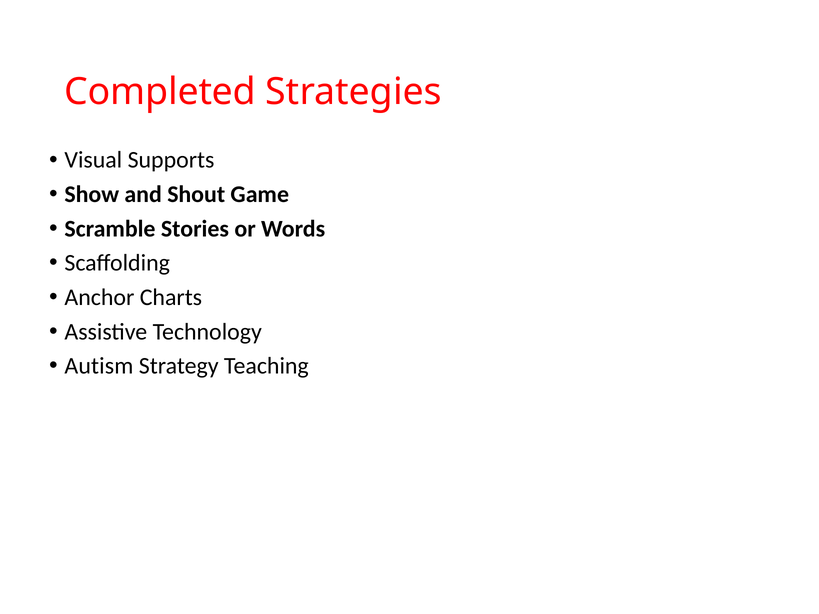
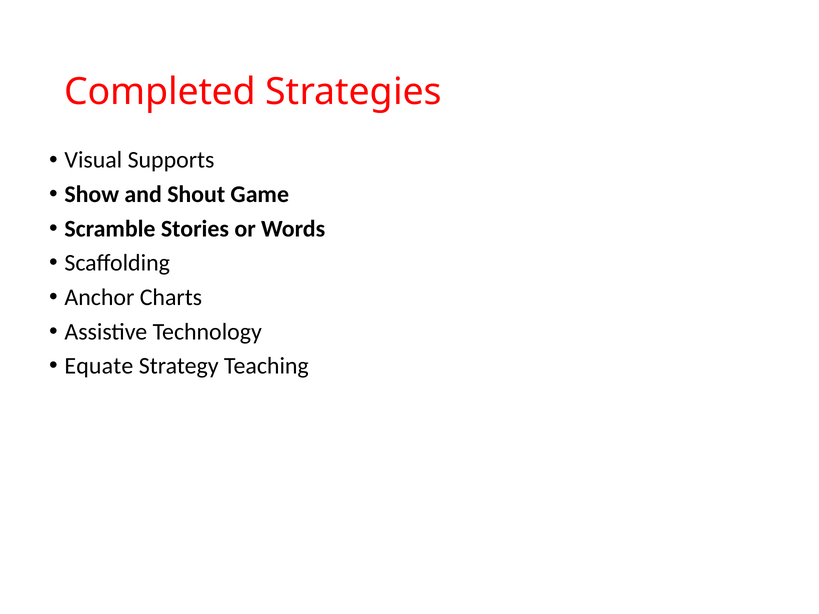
Autism: Autism -> Equate
